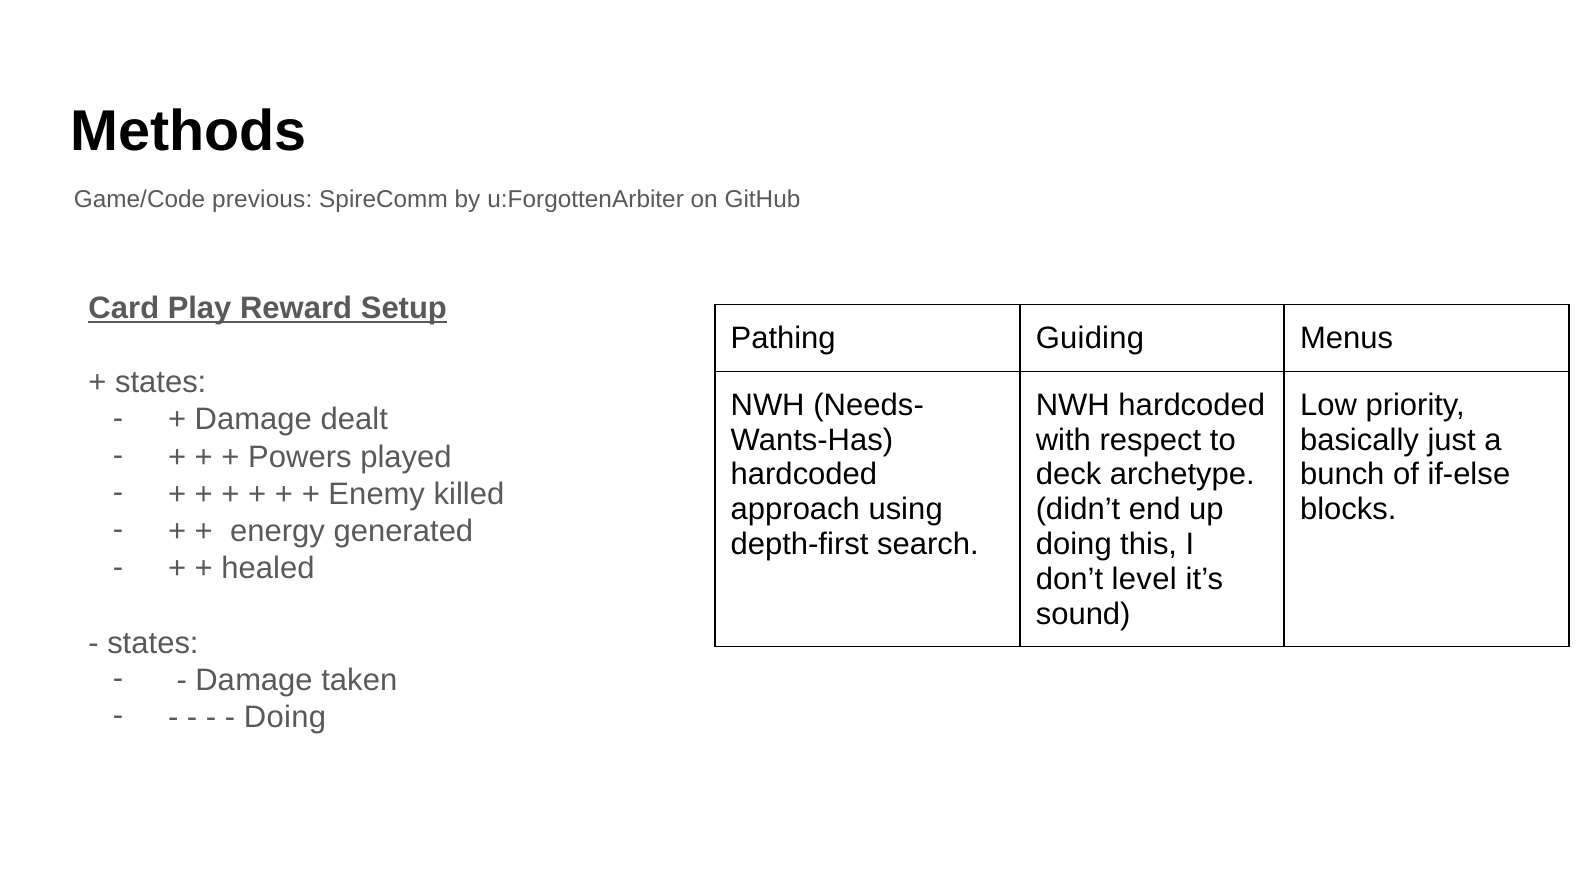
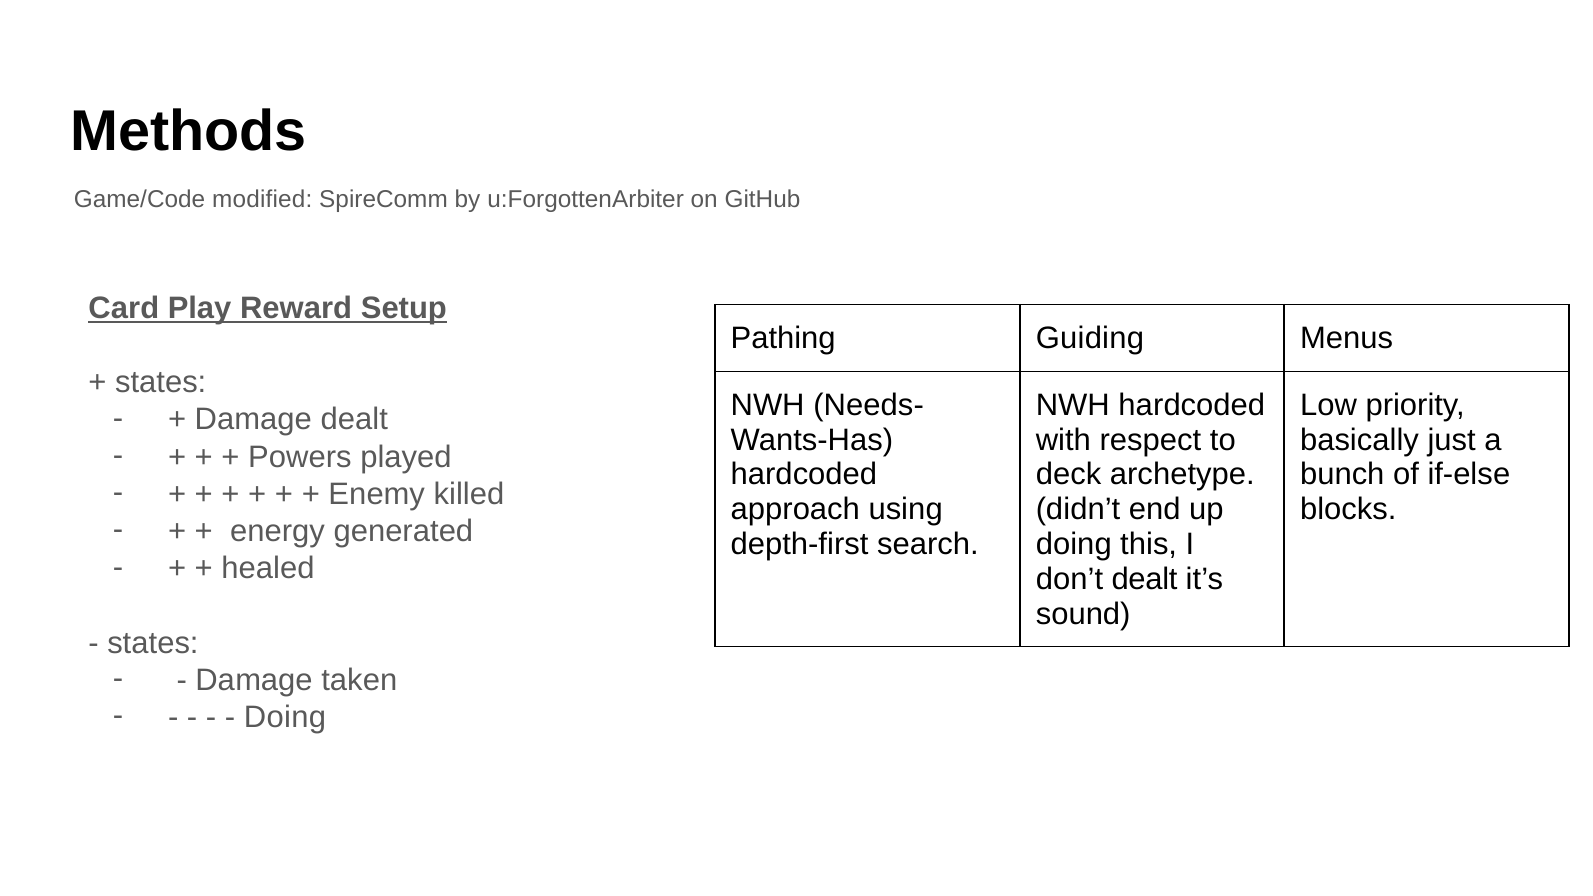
previous: previous -> modified
don’t level: level -> dealt
